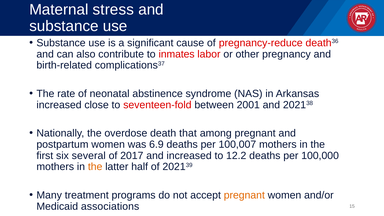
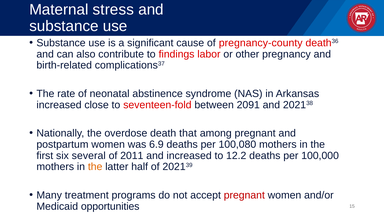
pregnancy-reduce: pregnancy-reduce -> pregnancy-county
inmates: inmates -> findings
2001: 2001 -> 2091
100,007: 100,007 -> 100,080
2017: 2017 -> 2011
pregnant at (244, 195) colour: orange -> red
associations: associations -> opportunities
